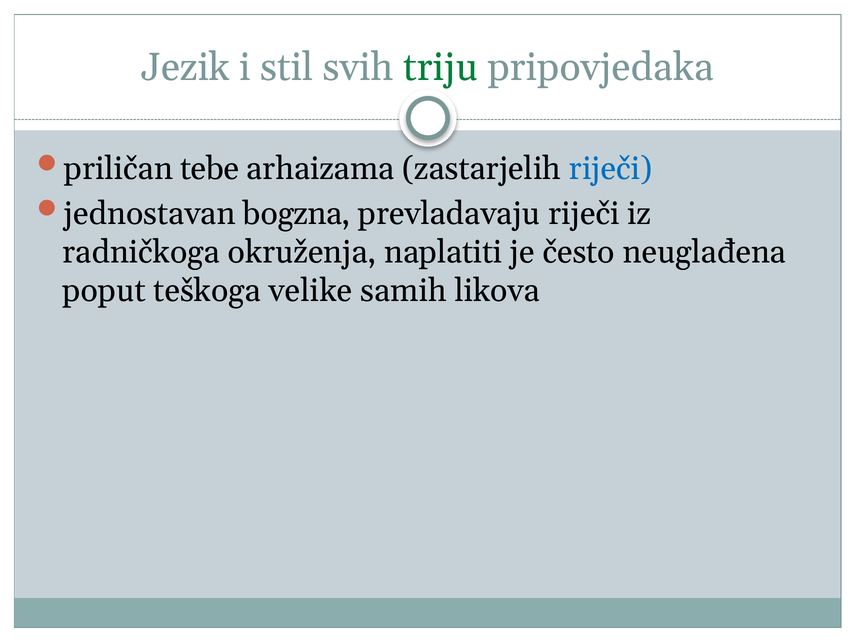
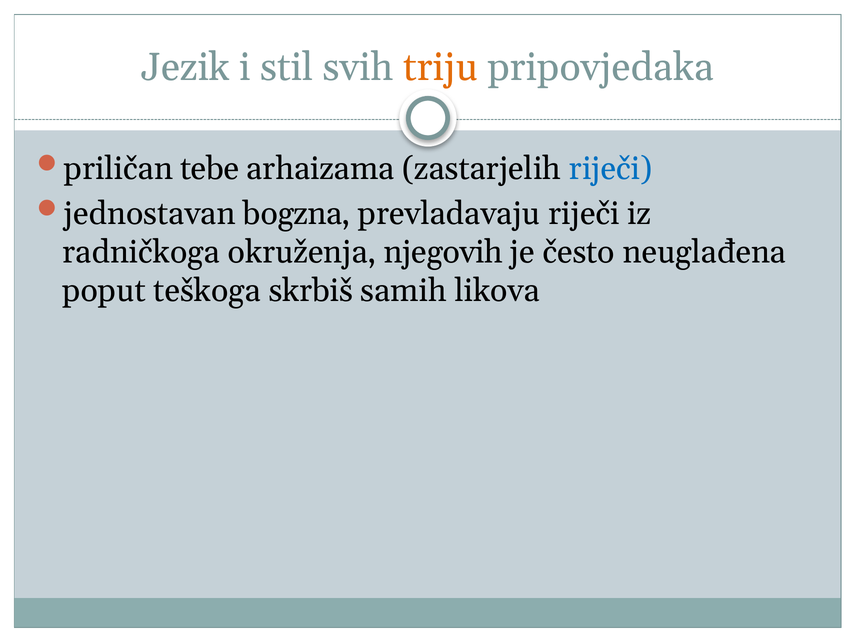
triju colour: green -> orange
naplatiti: naplatiti -> njegovih
velike: velike -> skrbiš
